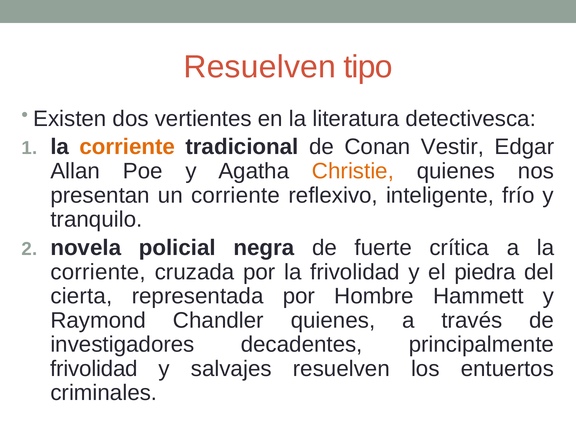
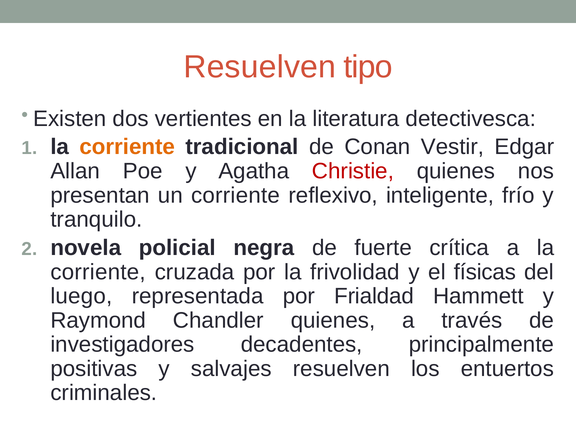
Christie colour: orange -> red
piedra: piedra -> físicas
cierta: cierta -> luego
Hombre: Hombre -> Frialdad
frivolidad at (94, 369): frivolidad -> positivas
